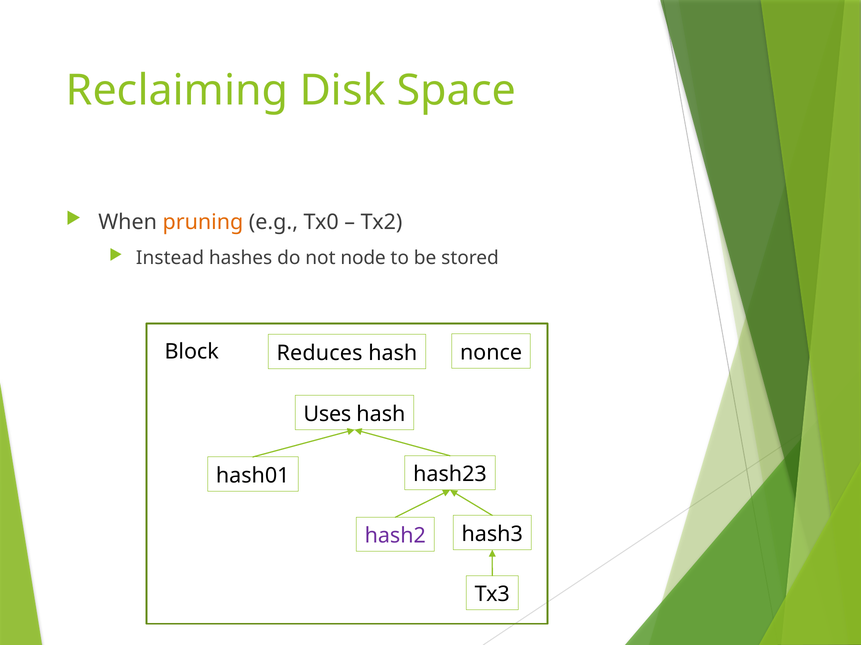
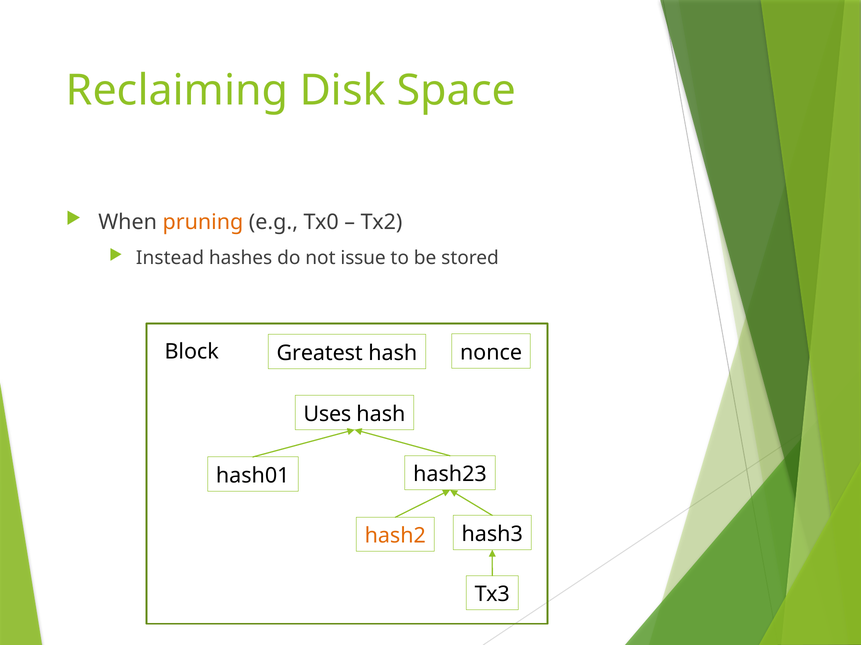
node: node -> issue
Reduces: Reduces -> Greatest
hash2 colour: purple -> orange
